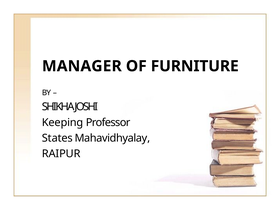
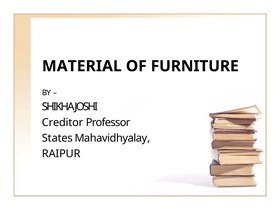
MANAGER: MANAGER -> MATERIAL
Keeping: Keeping -> Creditor
